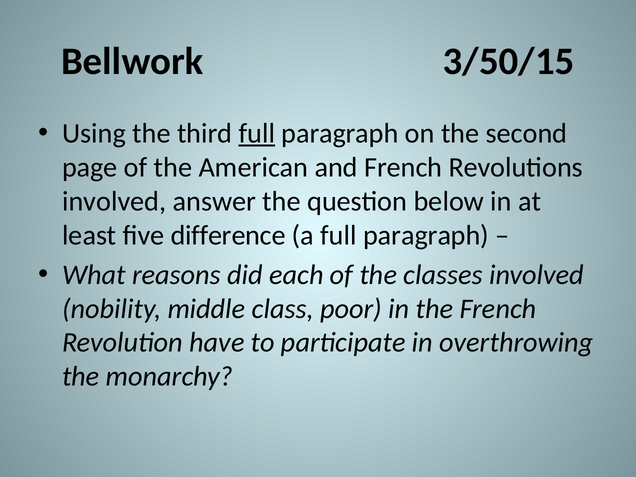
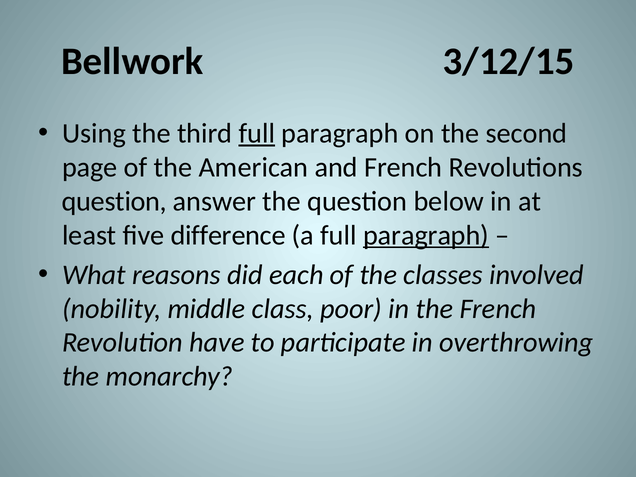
3/50/15: 3/50/15 -> 3/12/15
involved at (114, 201): involved -> question
paragraph at (426, 235) underline: none -> present
